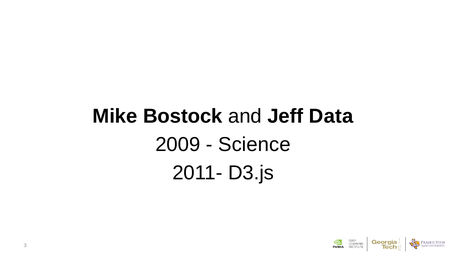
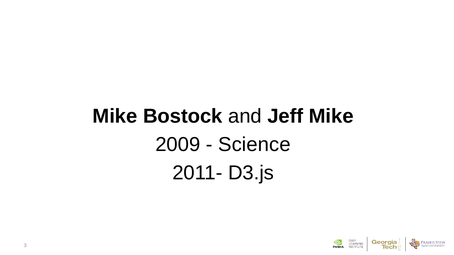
Jeff Data: Data -> Mike
